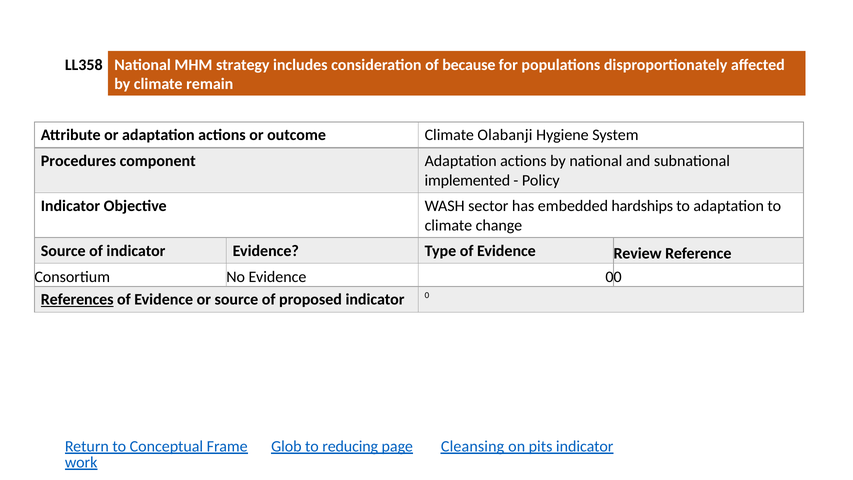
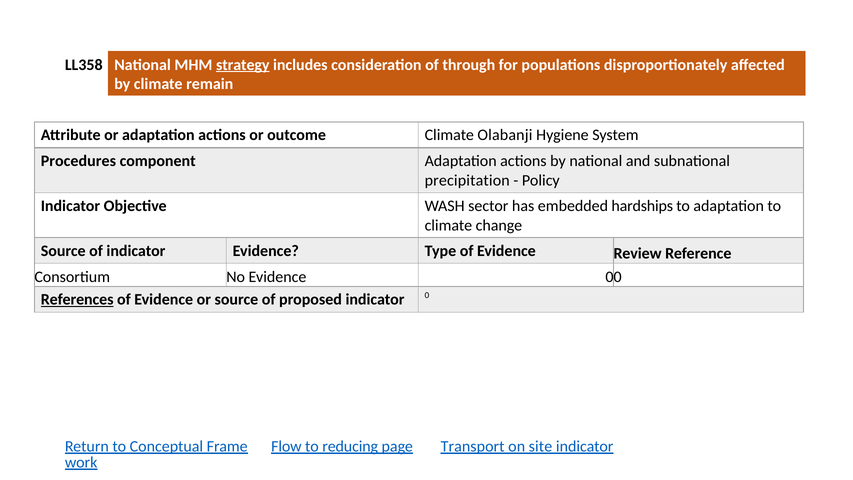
strategy underline: none -> present
because: because -> through
implemented: implemented -> precipitation
Glob: Glob -> Flow
Cleansing: Cleansing -> Transport
pits: pits -> site
